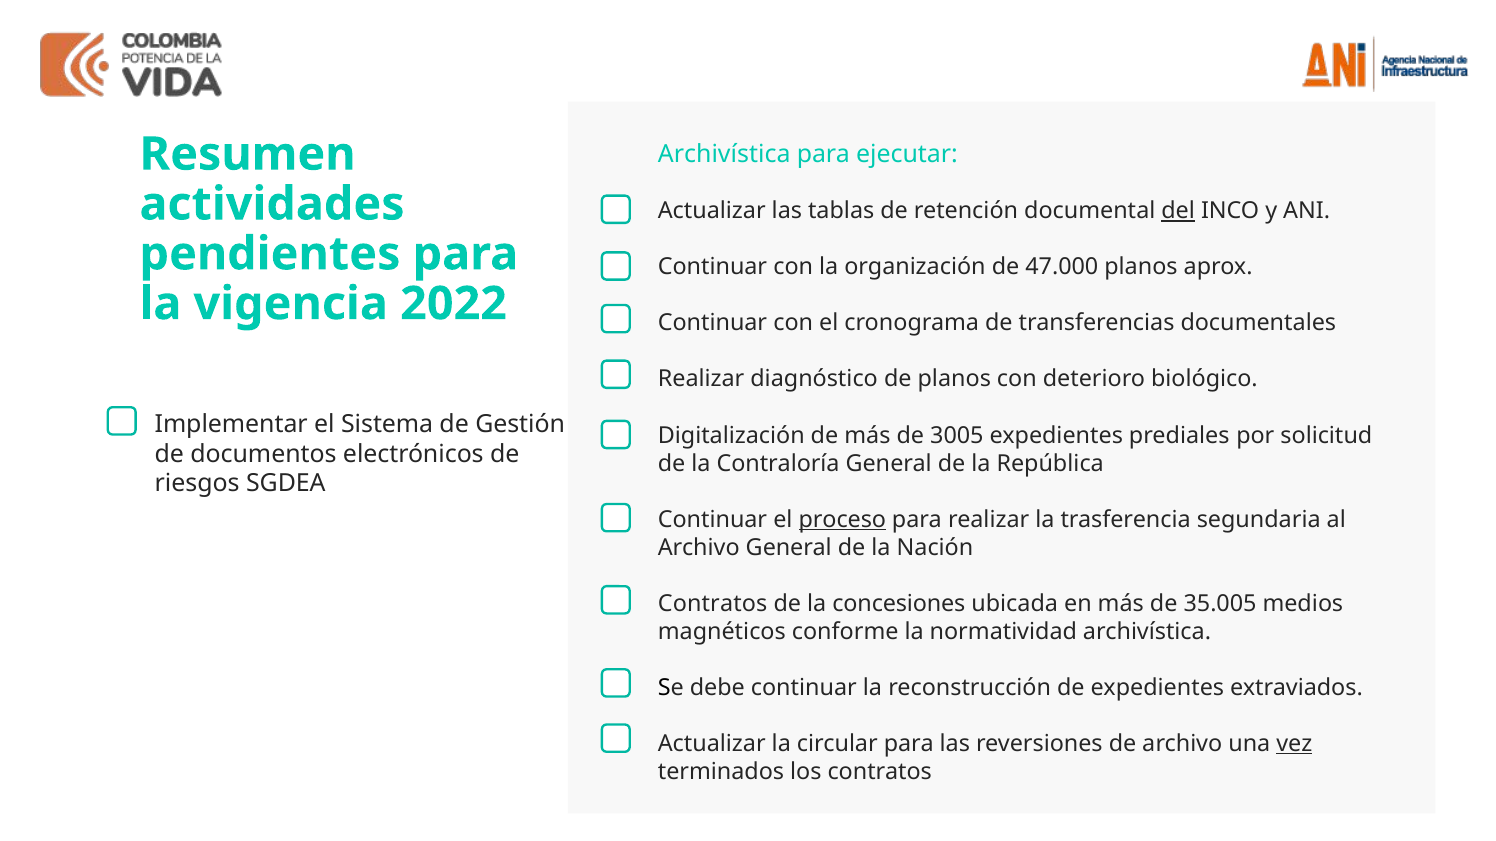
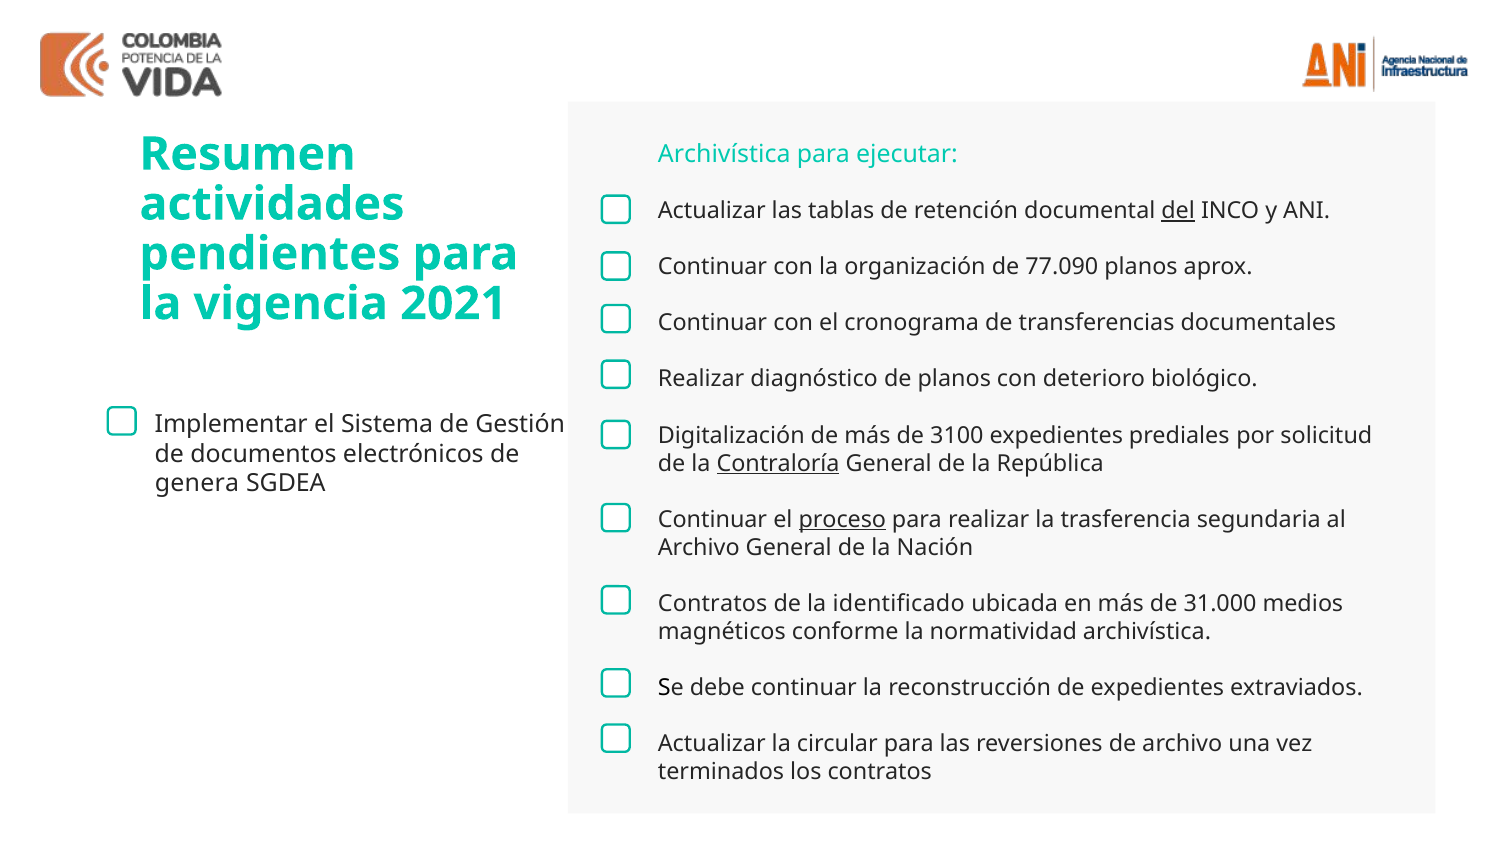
47.000: 47.000 -> 77.090
2022: 2022 -> 2021
3005: 3005 -> 3100
Contraloría underline: none -> present
riesgos: riesgos -> genera
concesiones: concesiones -> identificado
35.005: 35.005 -> 31.000
vez underline: present -> none
